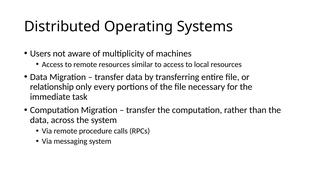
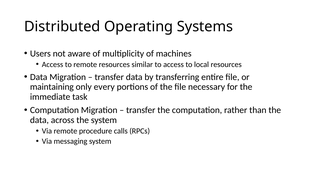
relationship: relationship -> maintaining
